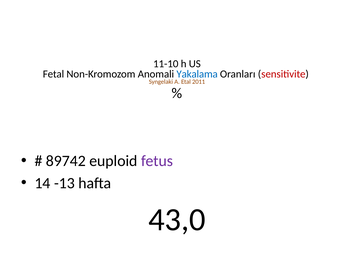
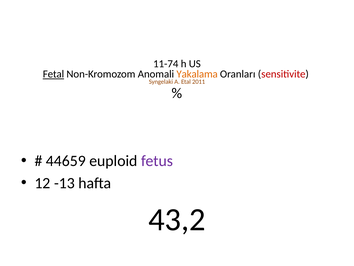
11-10: 11-10 -> 11-74
Fetal underline: none -> present
Yakalama colour: blue -> orange
89742: 89742 -> 44659
14: 14 -> 12
43,0: 43,0 -> 43,2
